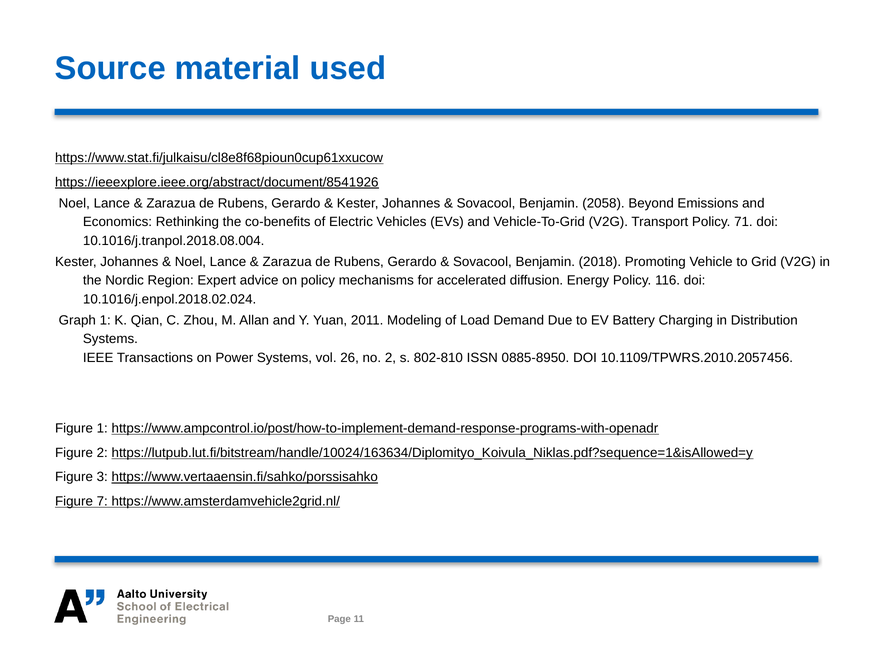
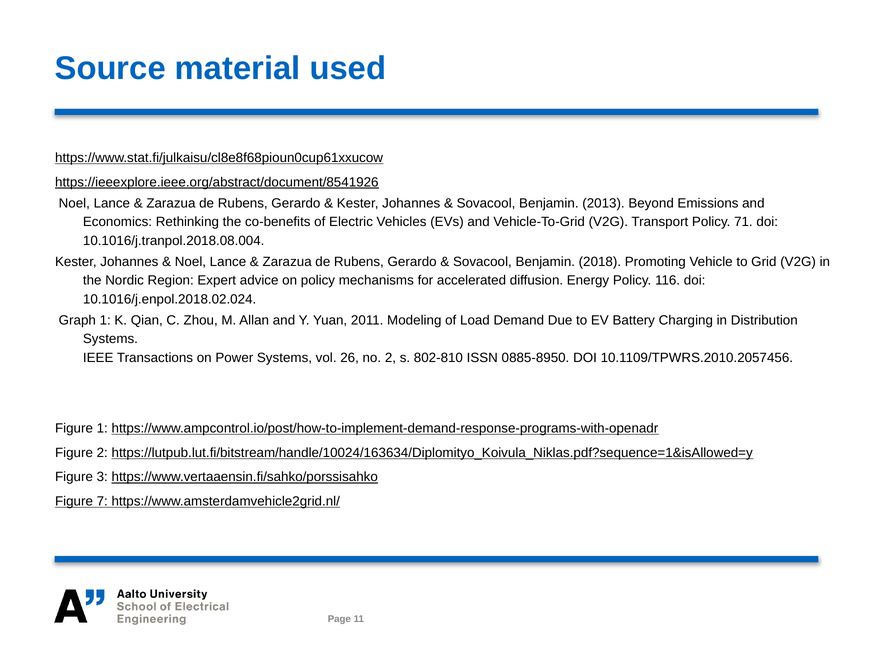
2058: 2058 -> 2013
